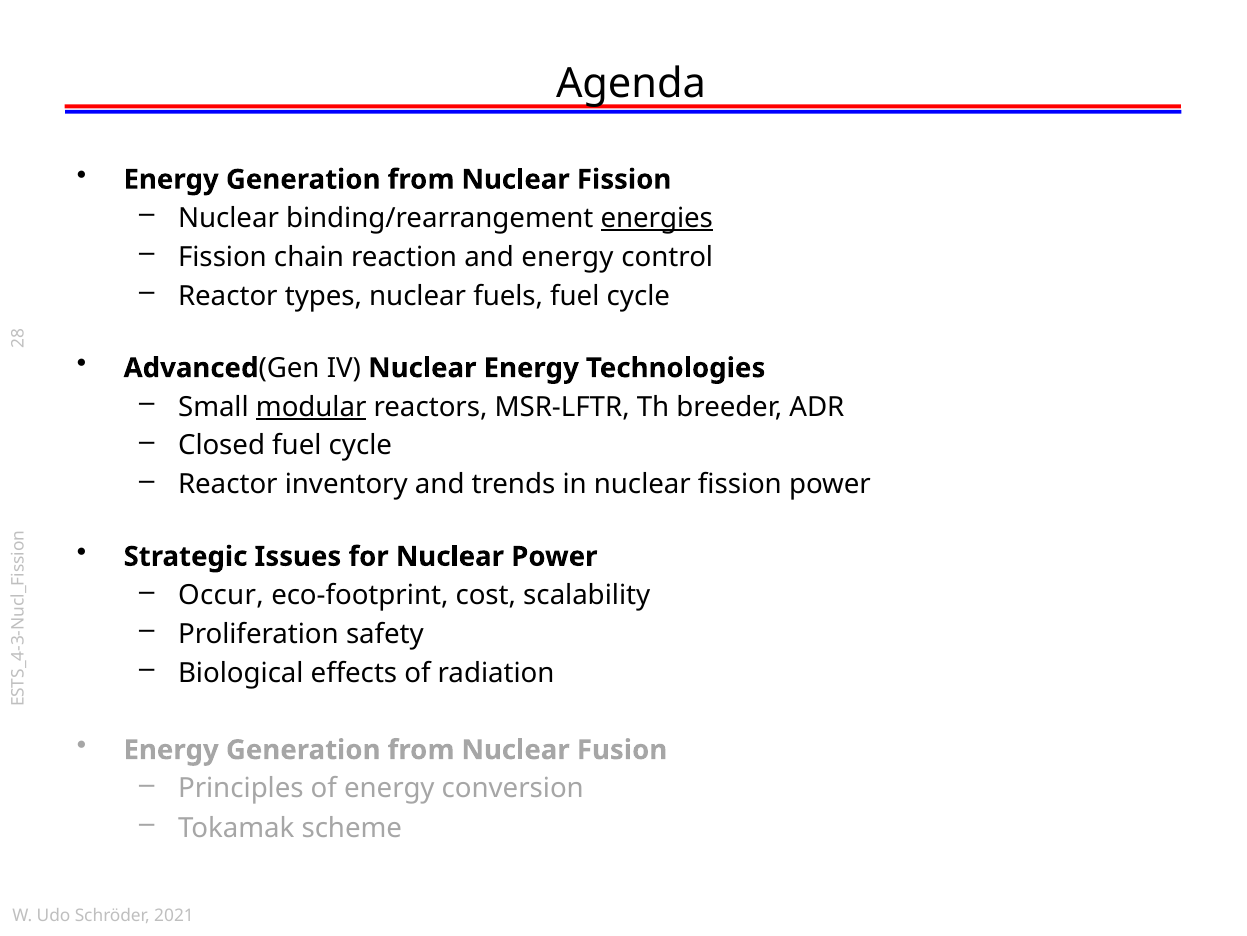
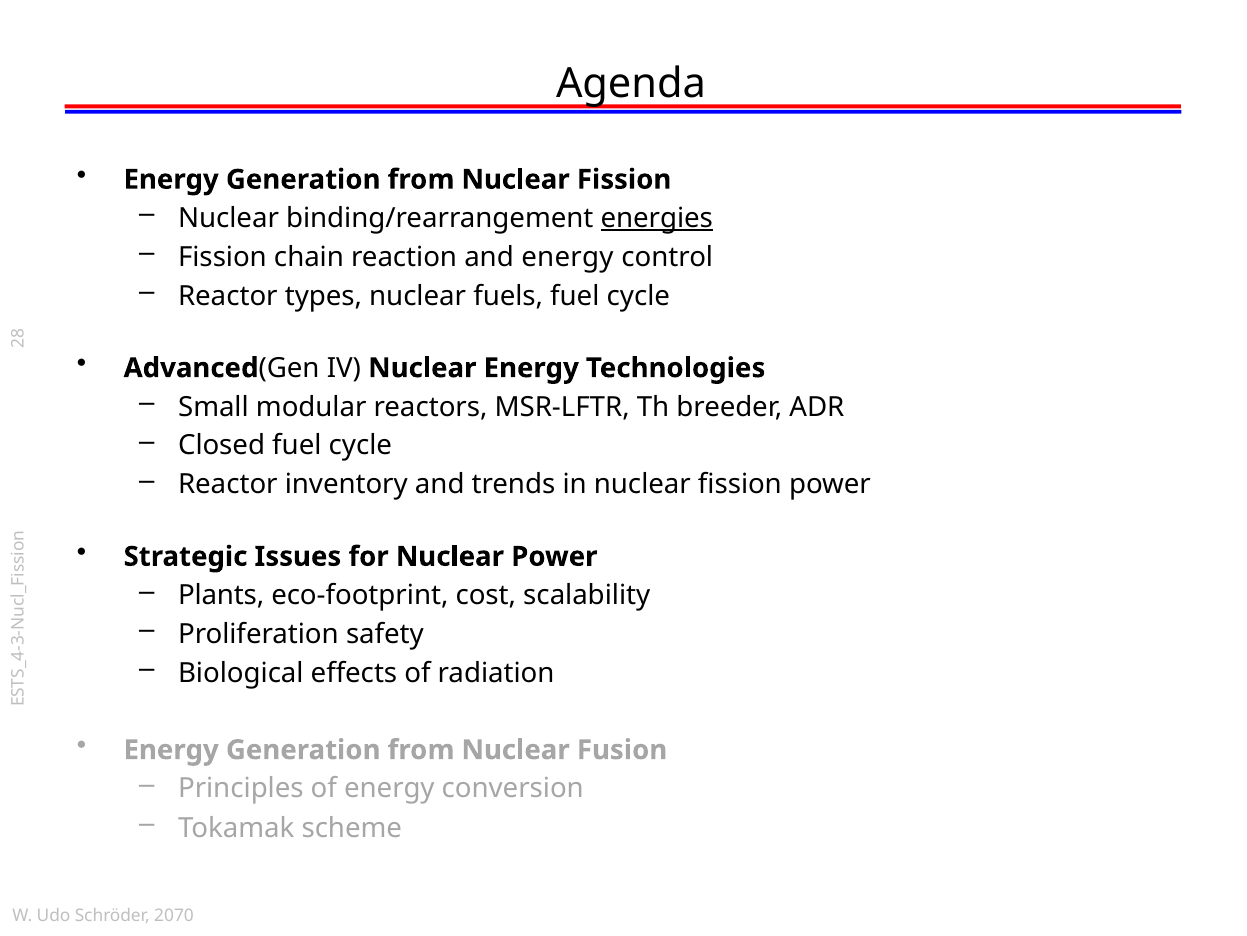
modular underline: present -> none
Occur: Occur -> Plants
2021: 2021 -> 2070
